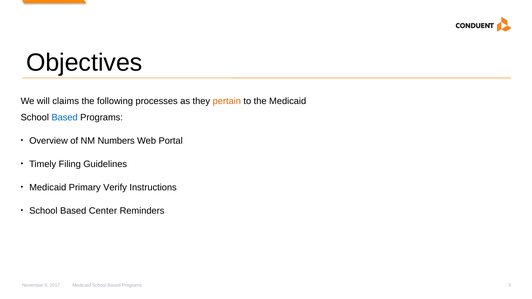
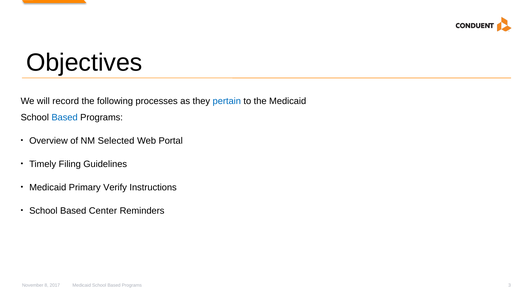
claims: claims -> record
pertain colour: orange -> blue
Numbers: Numbers -> Selected
